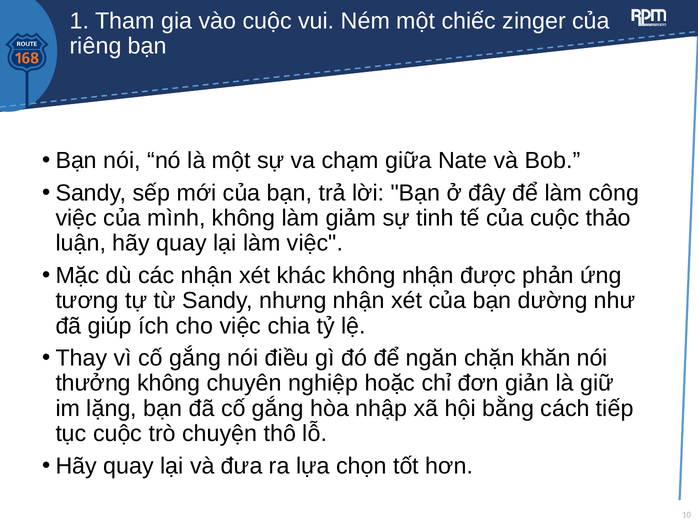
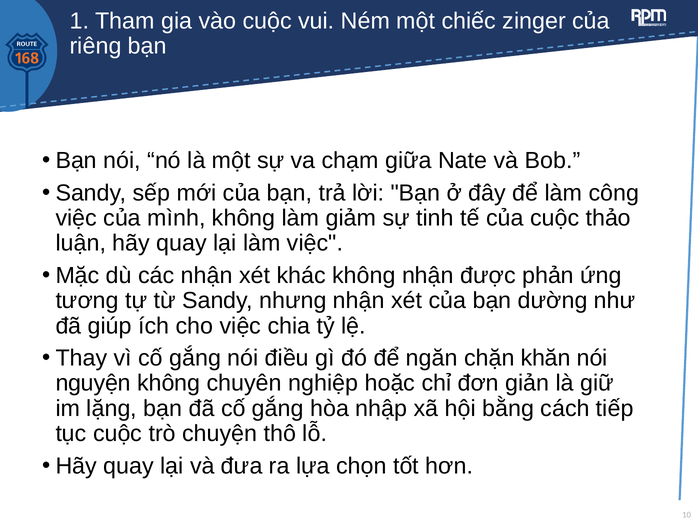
thưởng: thưởng -> nguyện
